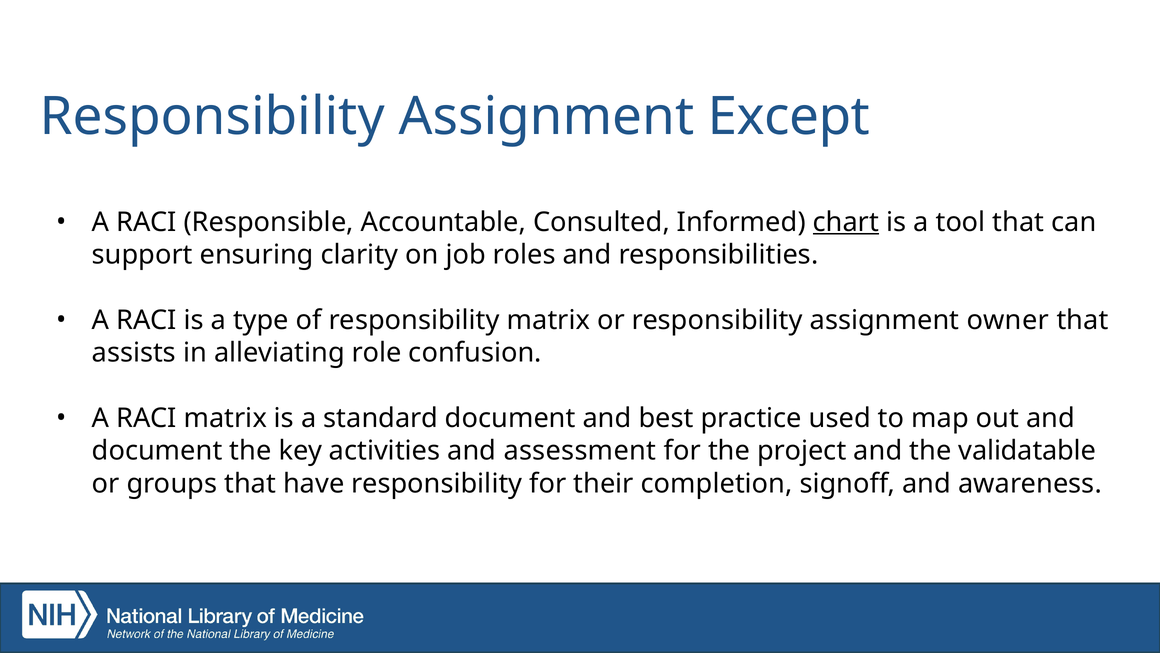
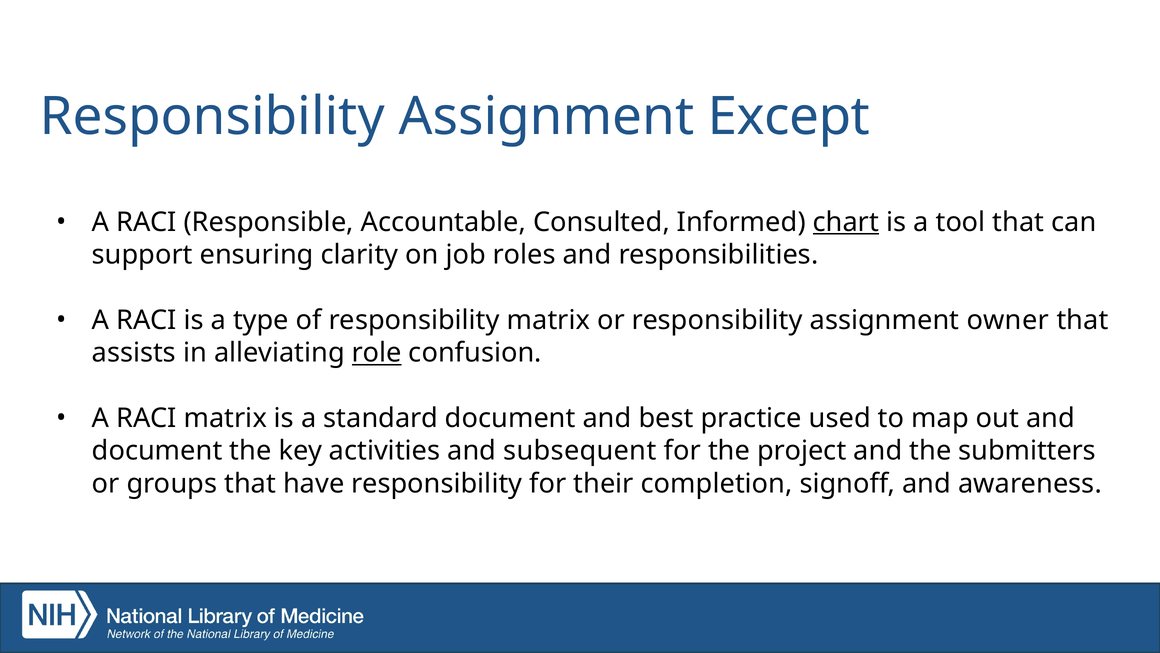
role underline: none -> present
assessment: assessment -> subsequent
validatable: validatable -> submitters
